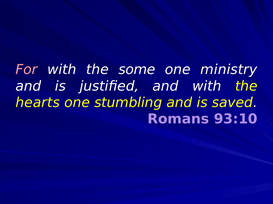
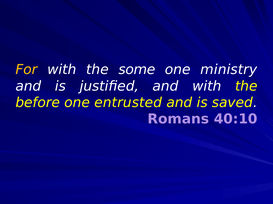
For colour: pink -> yellow
hearts: hearts -> before
stumbling: stumbling -> entrusted
93:10: 93:10 -> 40:10
